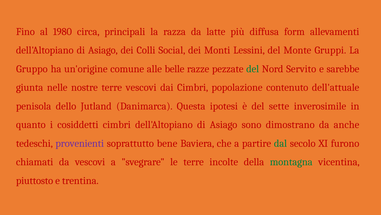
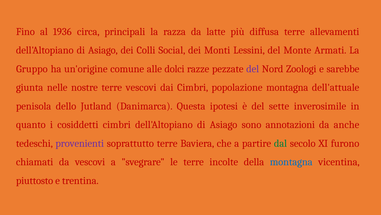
1980: 1980 -> 1936
diffusa form: form -> terre
Gruppi: Gruppi -> Armati
belle: belle -> dolci
del at (253, 69) colour: green -> purple
Servito: Servito -> Zoologi
popolazione contenuto: contenuto -> montagna
dimostrano: dimostrano -> annotazioni
soprattutto bene: bene -> terre
montagna at (291, 162) colour: green -> blue
